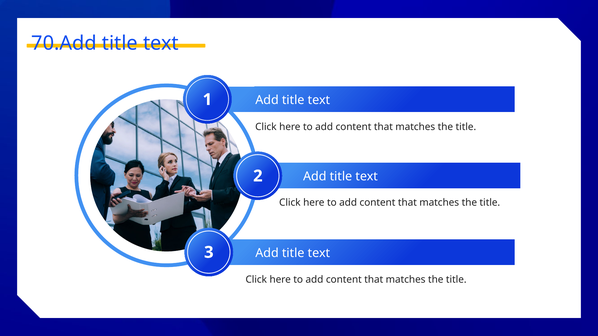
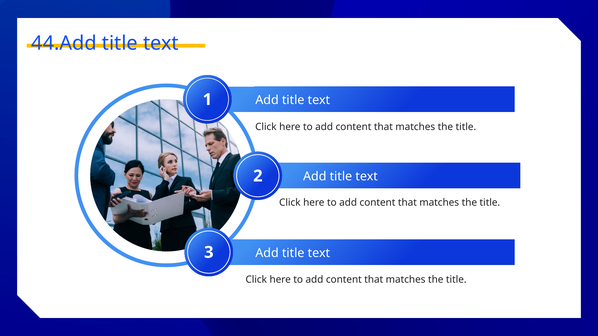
70.Add: 70.Add -> 44.Add
